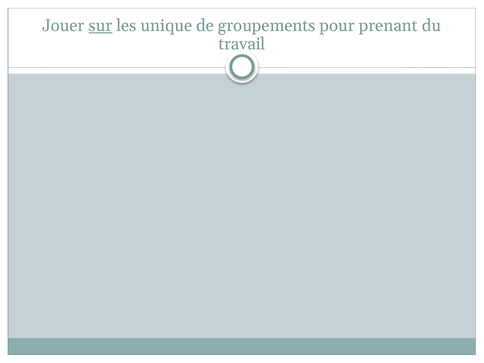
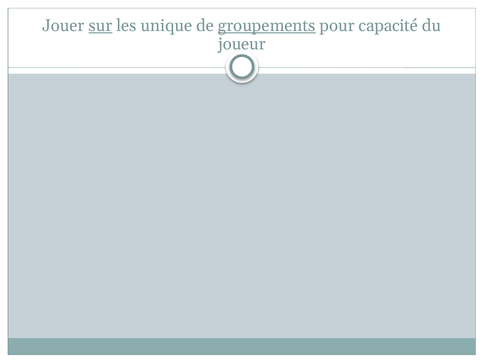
groupements underline: none -> present
prenant: prenant -> capacité
travail: travail -> joueur
